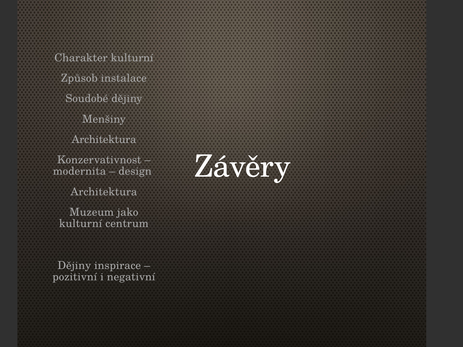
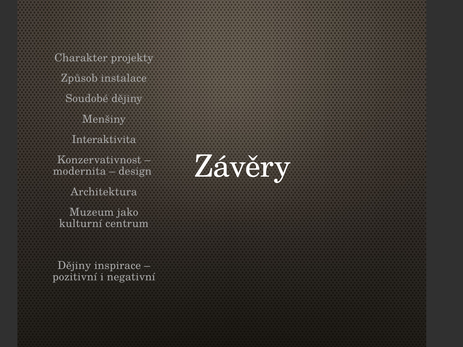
Charakter kulturní: kulturní -> projekty
Architektura at (104, 140): Architektura -> Interaktivita
